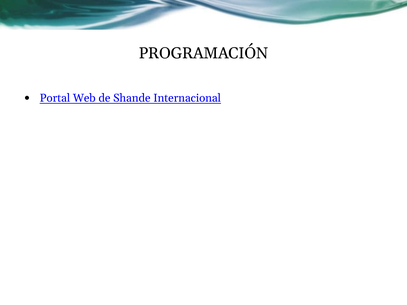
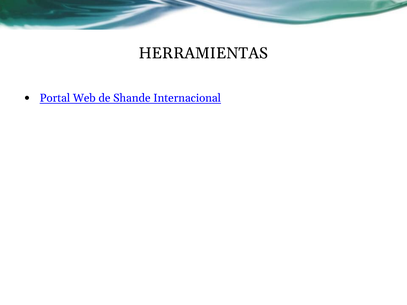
PROGRAMACIÓN: PROGRAMACIÓN -> HERRAMIENTAS
